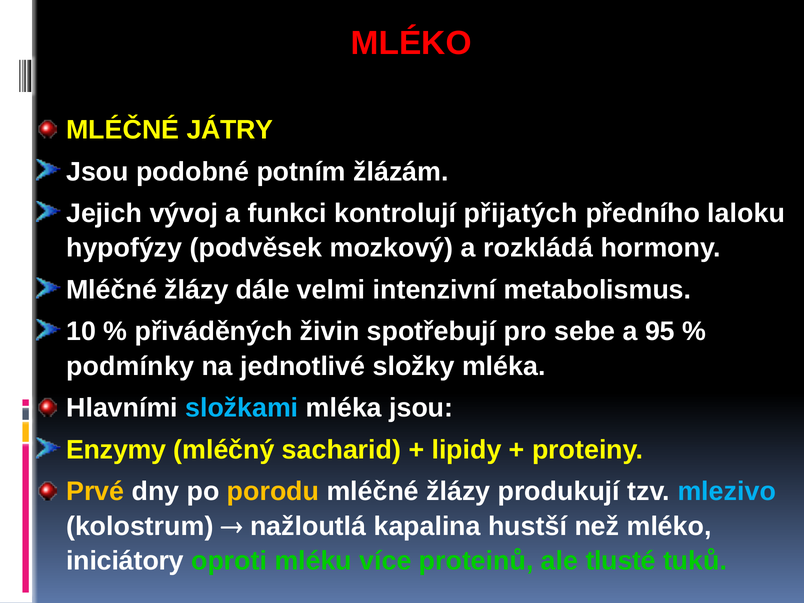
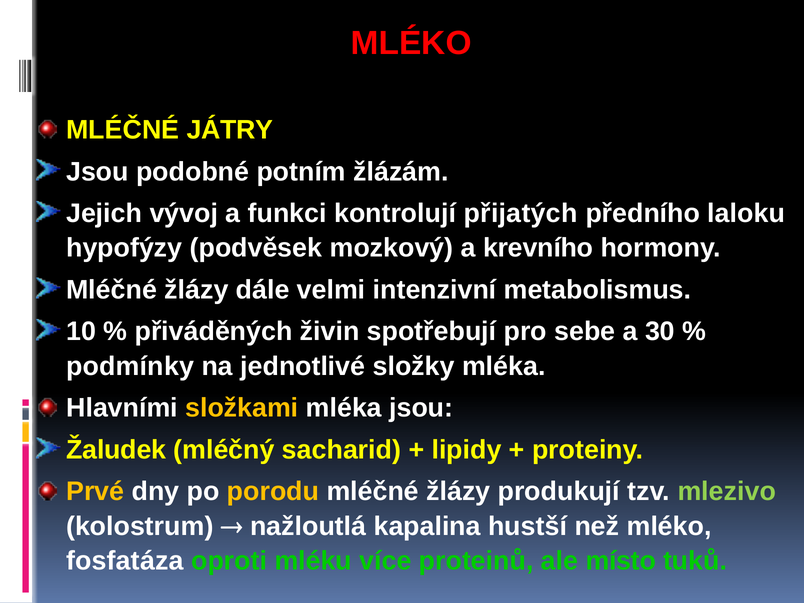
rozkládá: rozkládá -> krevního
95: 95 -> 30
složkami colour: light blue -> yellow
Enzymy: Enzymy -> Žaludek
mlezivo colour: light blue -> light green
iniciátory: iniciátory -> fosfatáza
tlusté: tlusté -> místo
